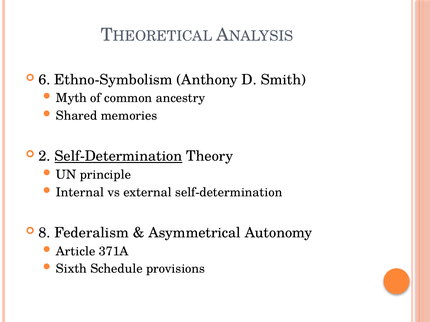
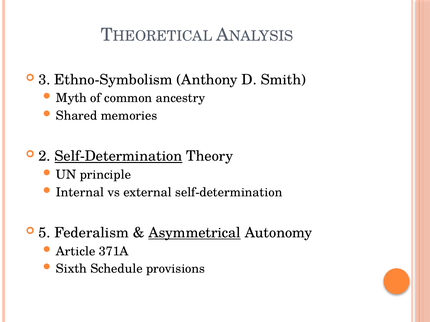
6: 6 -> 3
8: 8 -> 5
Asymmetrical underline: none -> present
